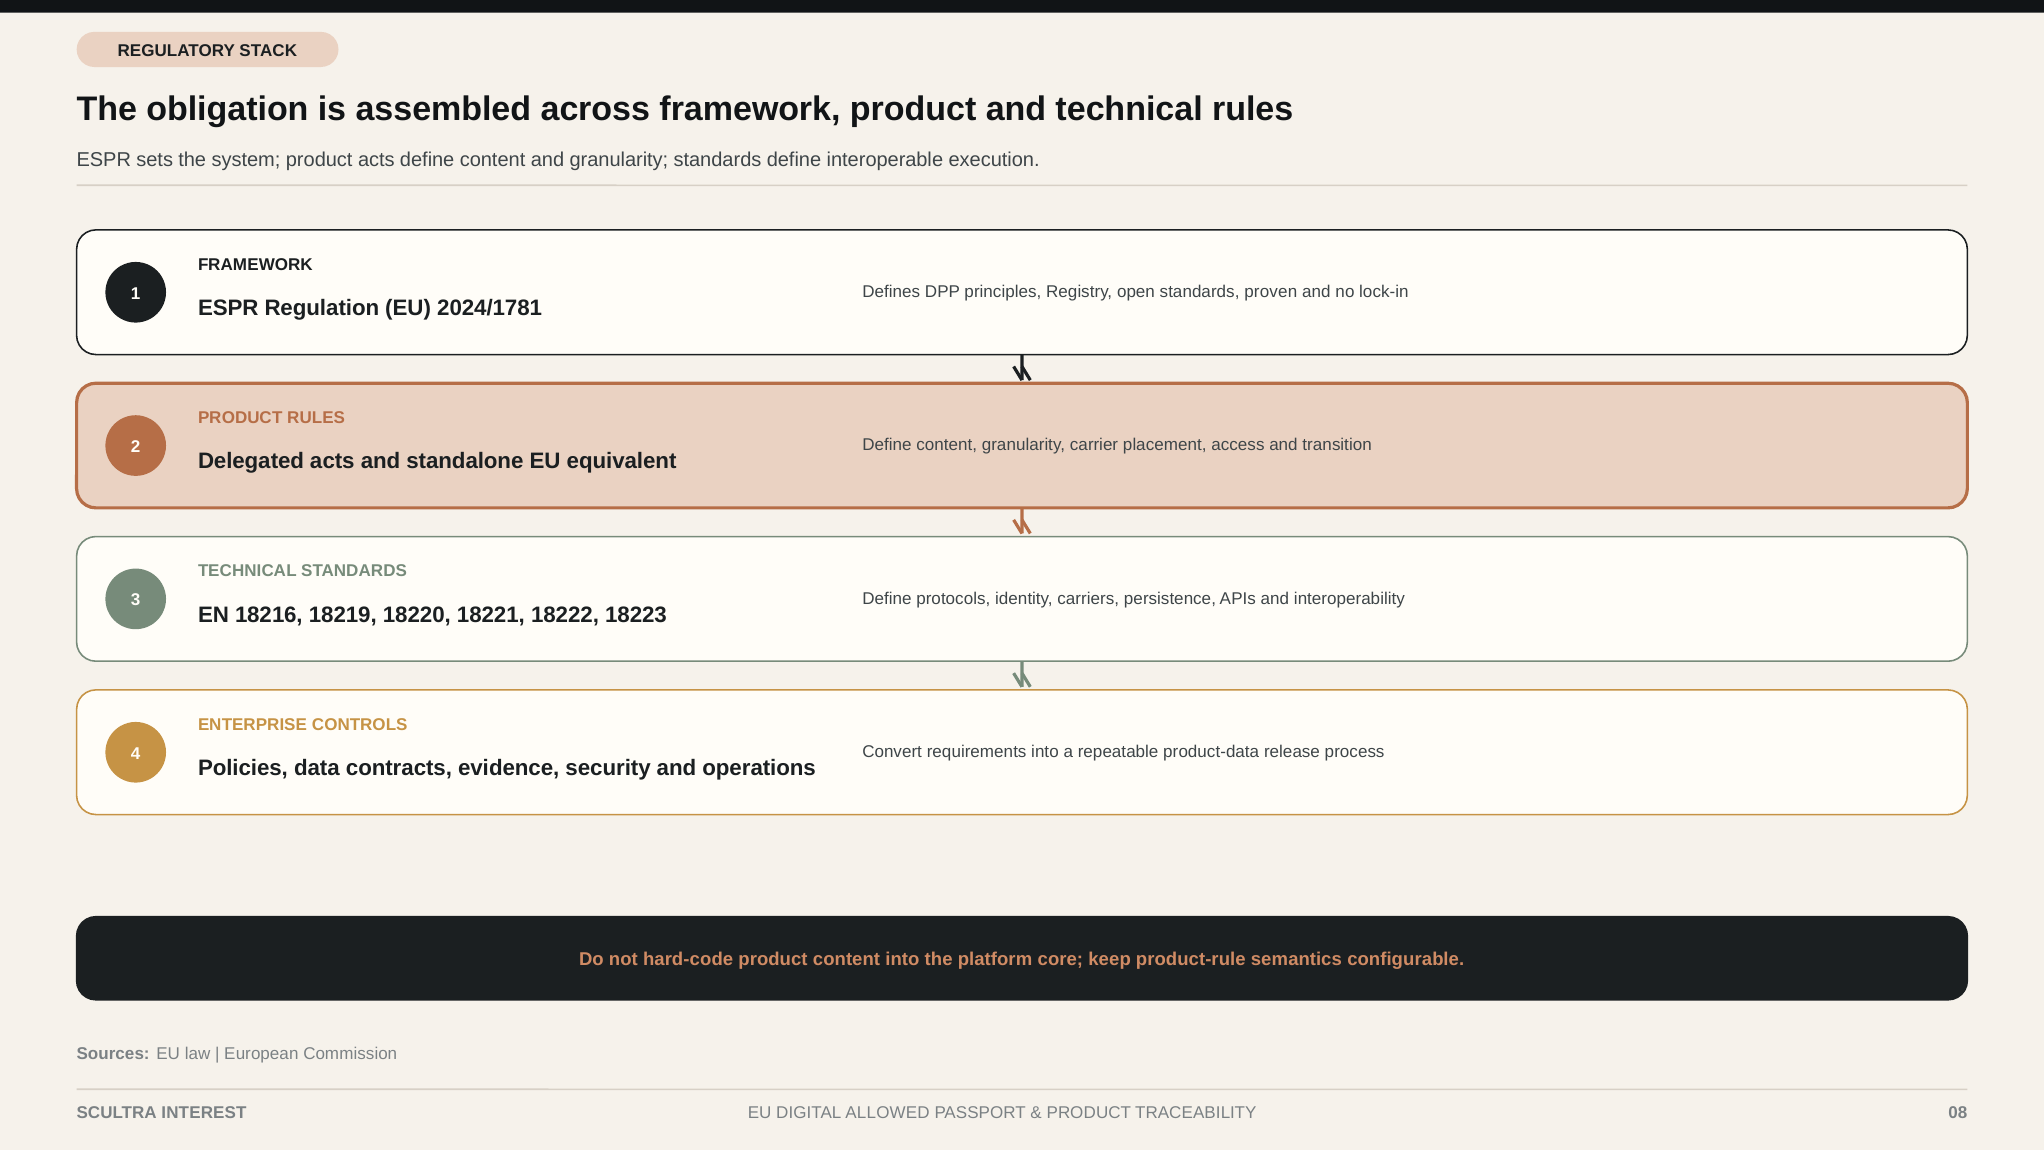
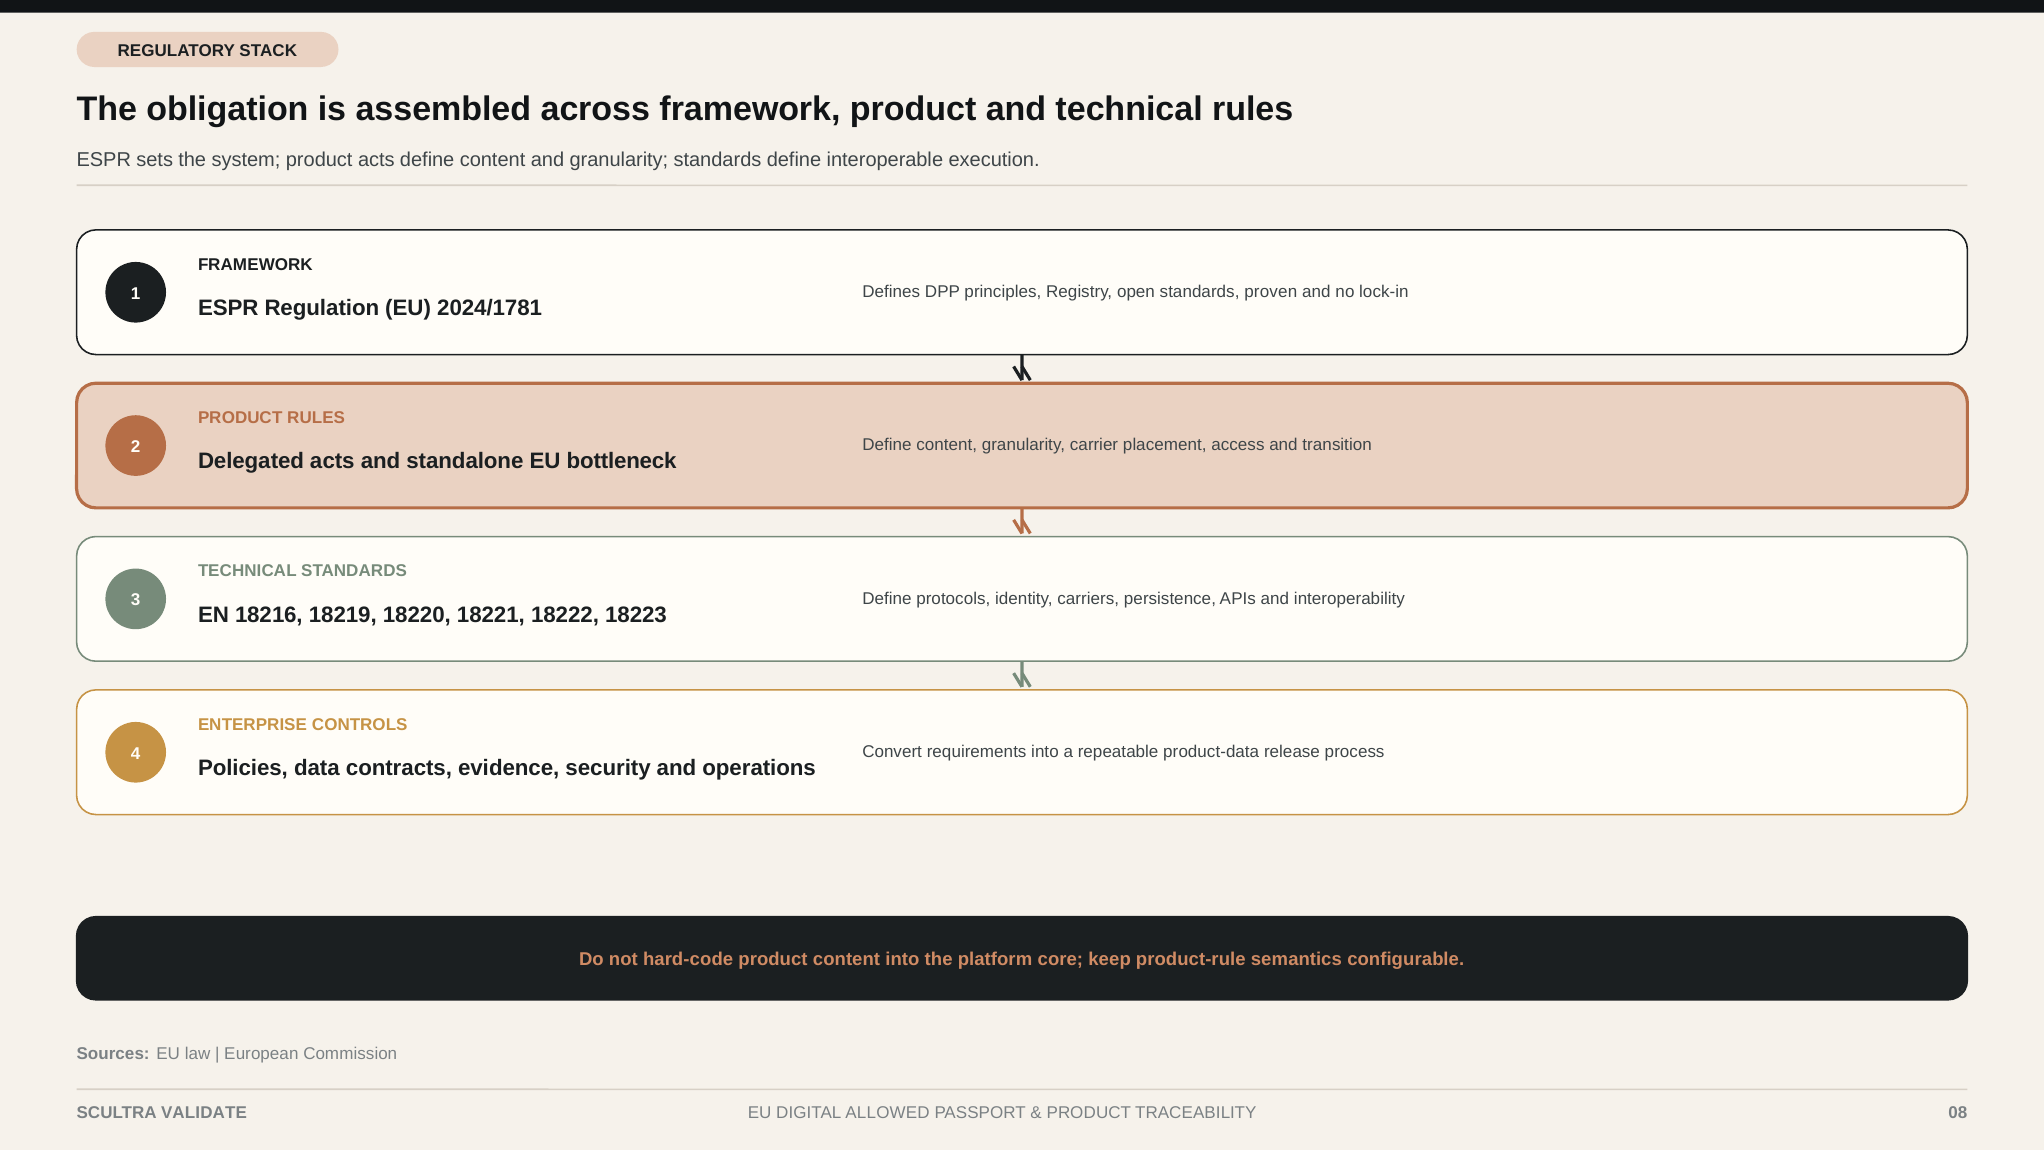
equivalent: equivalent -> bottleneck
INTEREST: INTEREST -> VALIDATE
